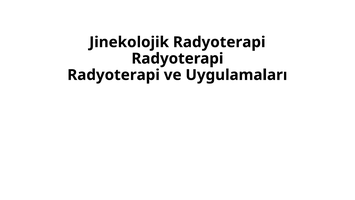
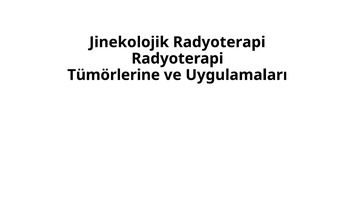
Radyoterapi at (114, 75): Radyoterapi -> Tümörlerine
